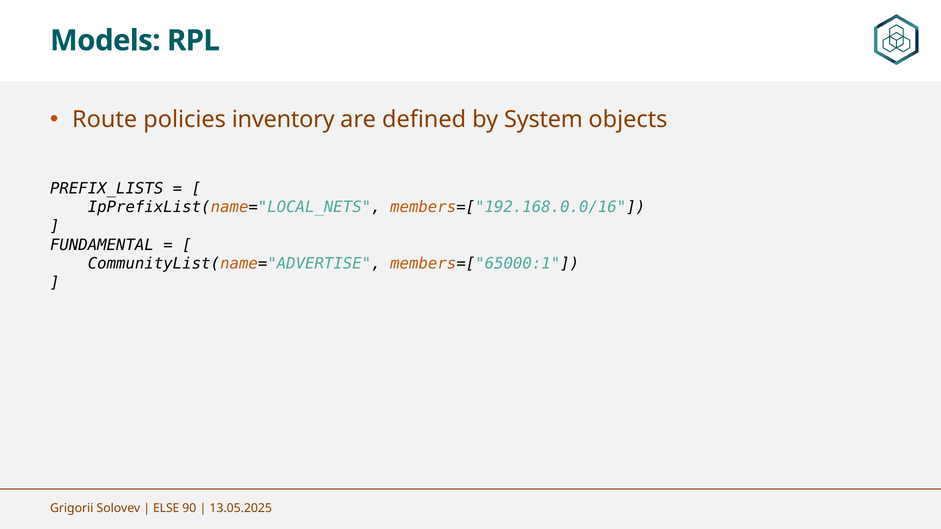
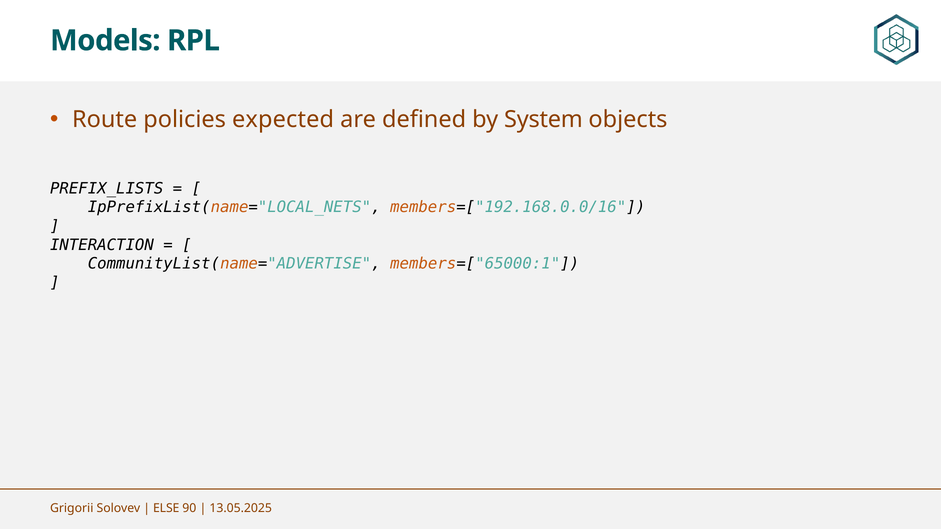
inventory: inventory -> expected
FUNDAMENTAL: FUNDAMENTAL -> INTERACTION
